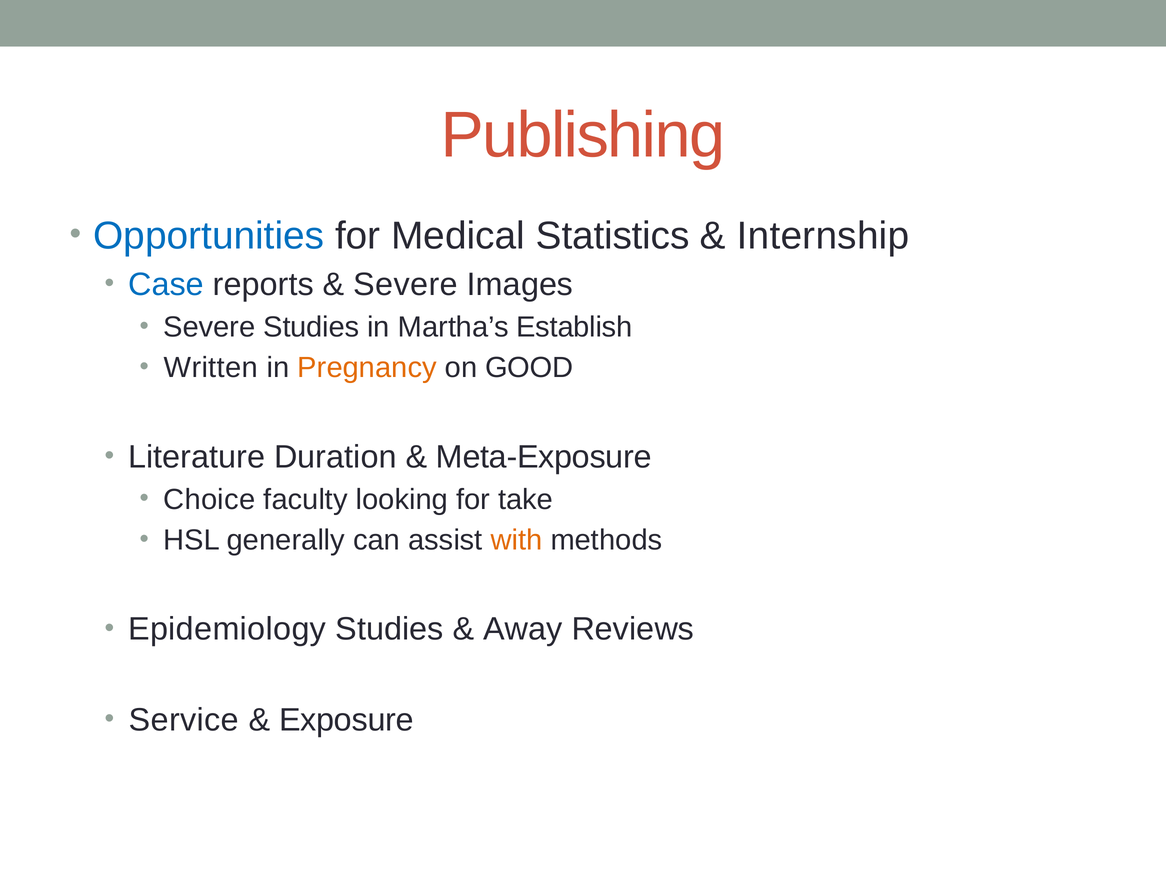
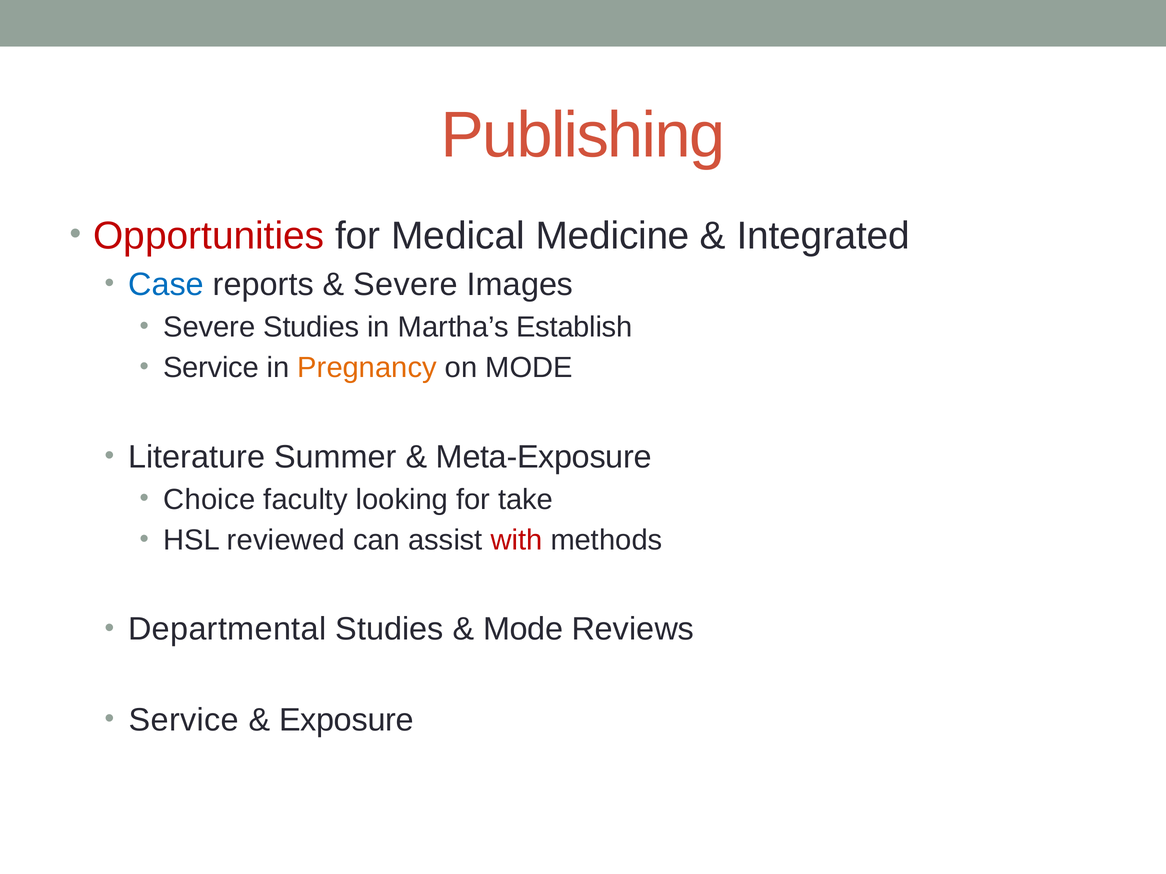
Opportunities colour: blue -> red
Statistics: Statistics -> Medicine
Internship: Internship -> Integrated
Written at (211, 368): Written -> Service
on GOOD: GOOD -> MODE
Duration: Duration -> Summer
generally: generally -> reviewed
with colour: orange -> red
Epidemiology: Epidemiology -> Departmental
Away at (523, 630): Away -> Mode
